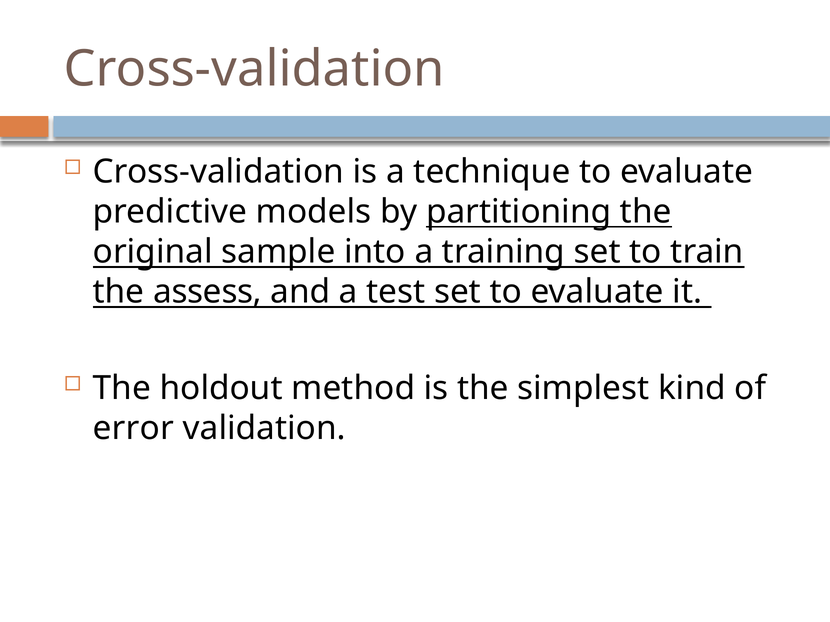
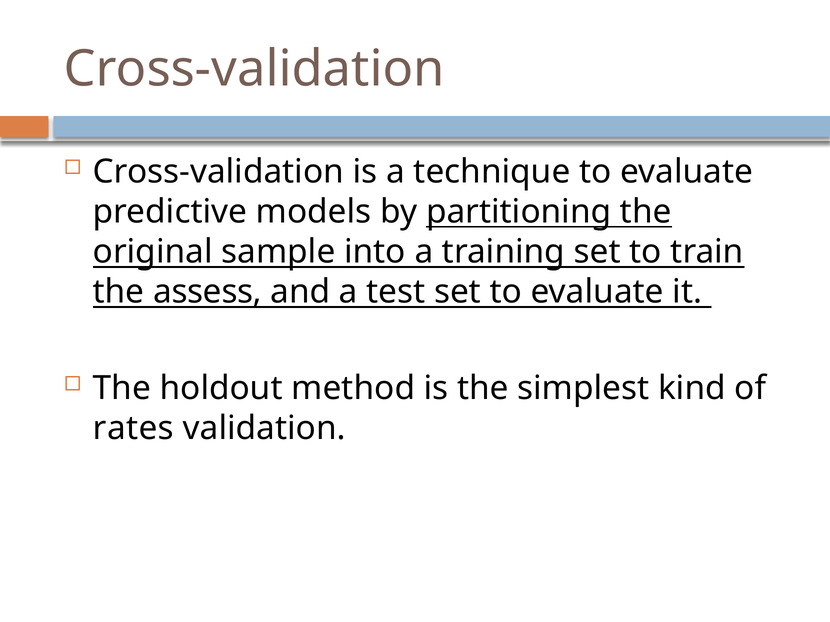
error: error -> rates
